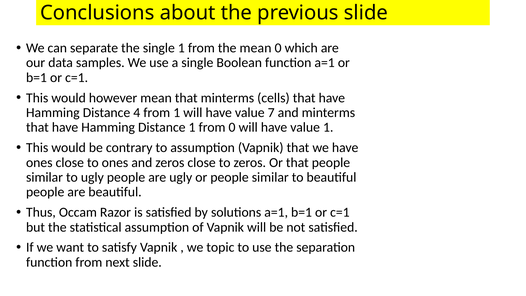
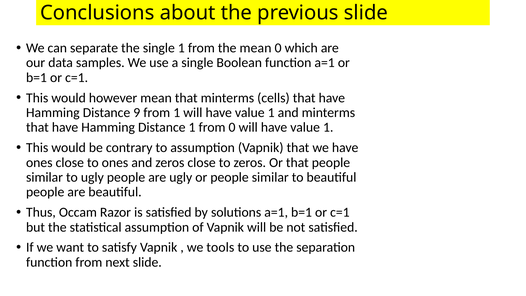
4: 4 -> 9
7 at (271, 113): 7 -> 1
topic: topic -> tools
